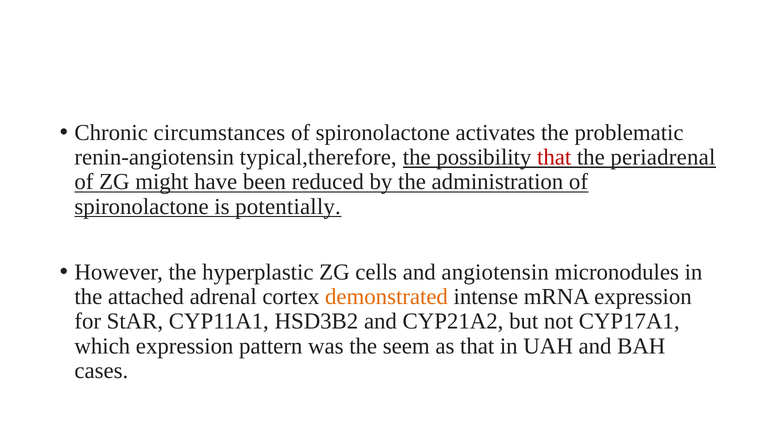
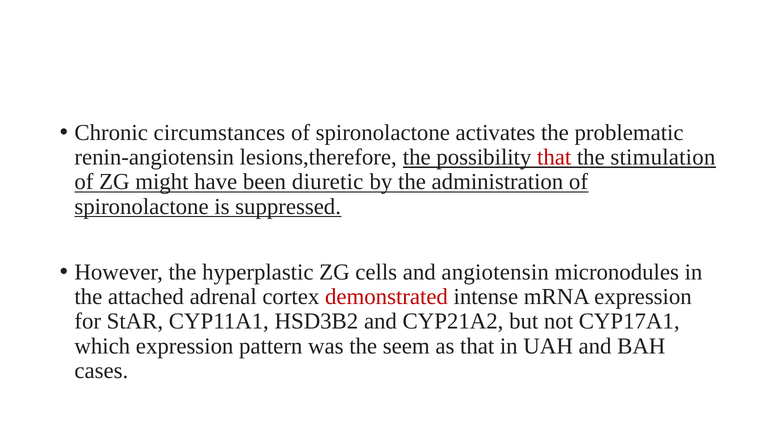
typical,therefore: typical,therefore -> lesions,therefore
periadrenal: periadrenal -> stimulation
reduced: reduced -> diuretic
potentially: potentially -> suppressed
demonstrated colour: orange -> red
